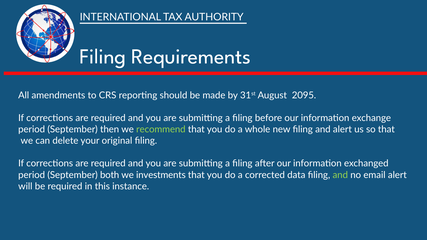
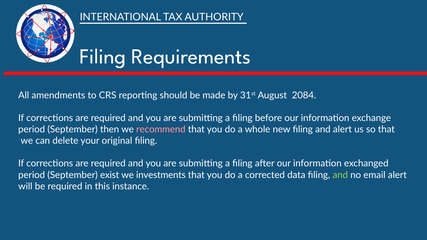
2095: 2095 -> 2084
recommend colour: light green -> pink
both: both -> exist
